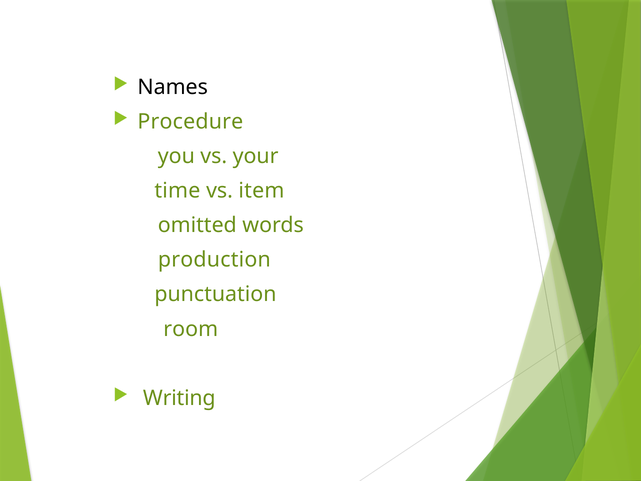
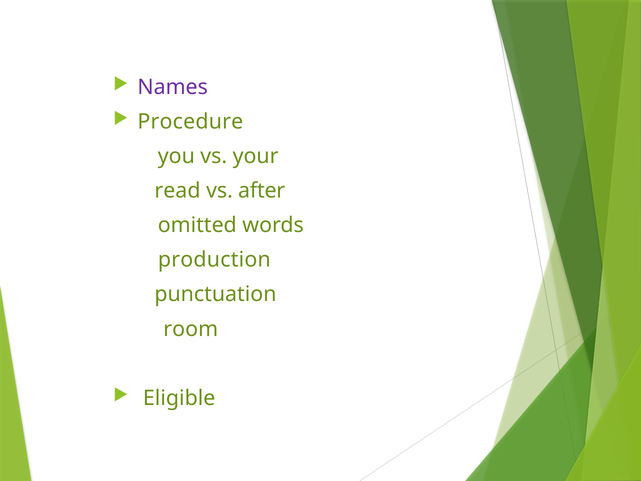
Names colour: black -> purple
time: time -> read
item: item -> after
Writing: Writing -> Eligible
